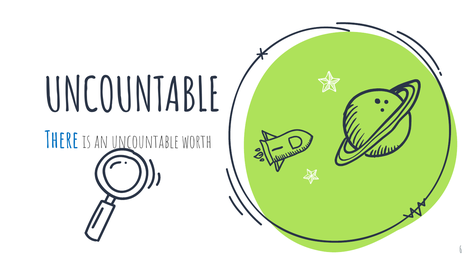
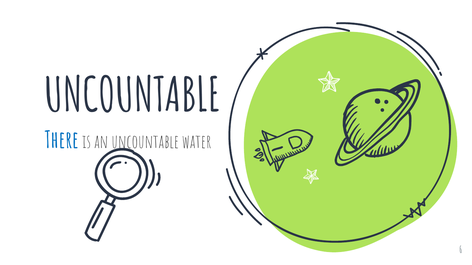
worth: worth -> water
